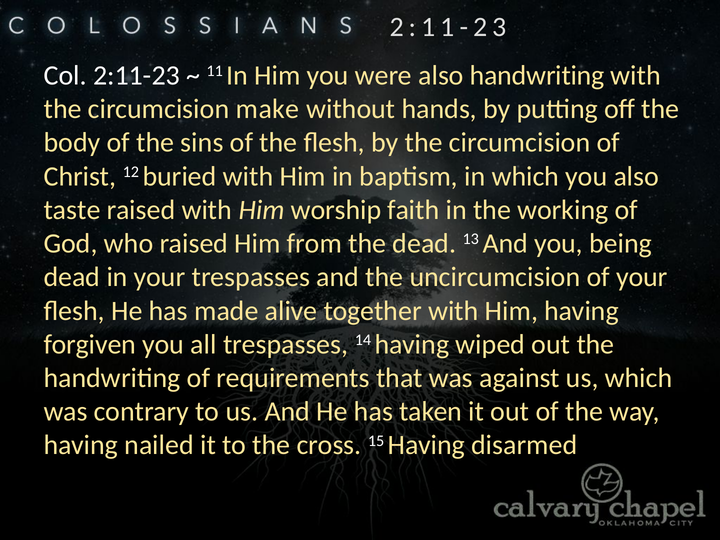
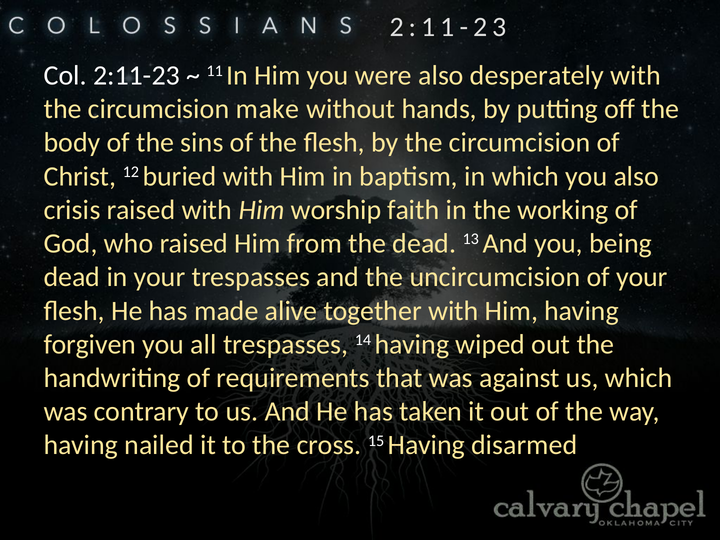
also handwriting: handwriting -> desperately
taste: taste -> crisis
